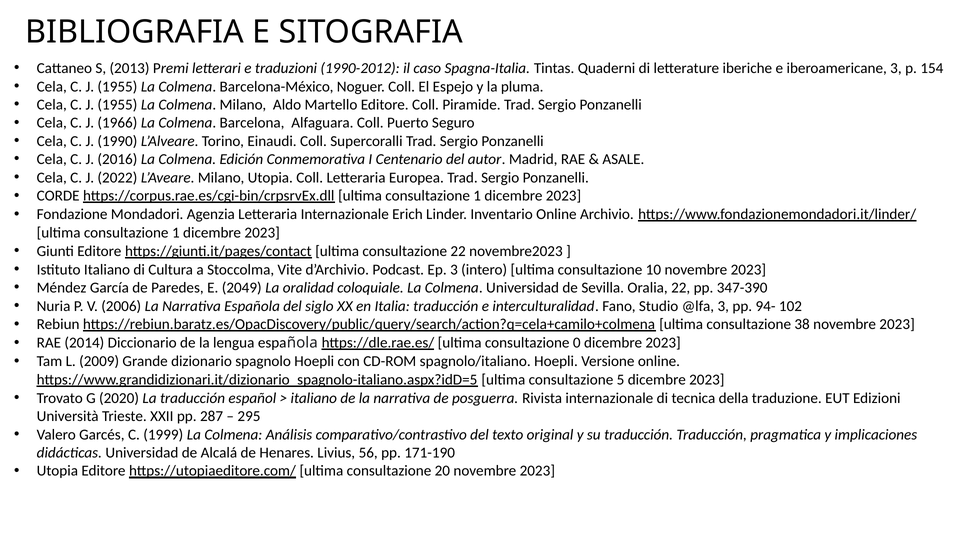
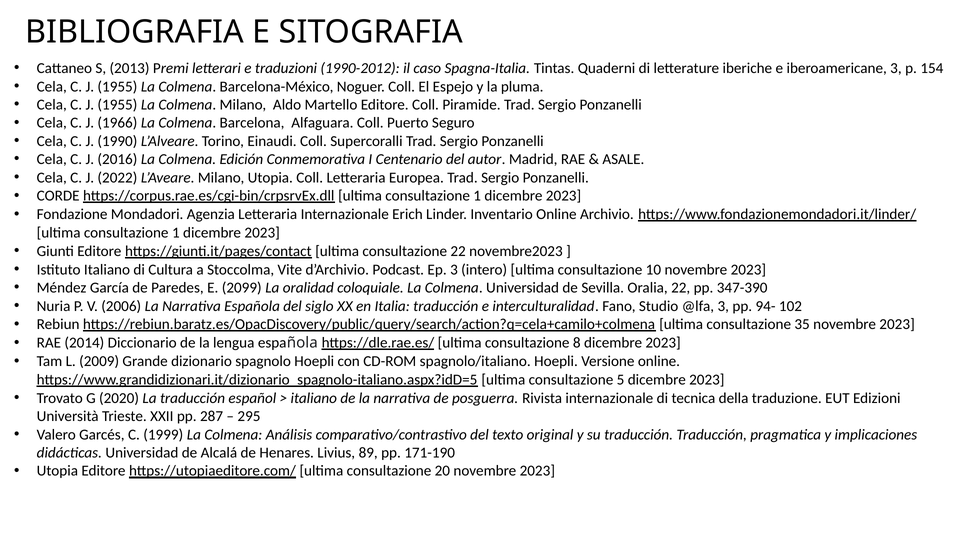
2049: 2049 -> 2099
38: 38 -> 35
0: 0 -> 8
56: 56 -> 89
